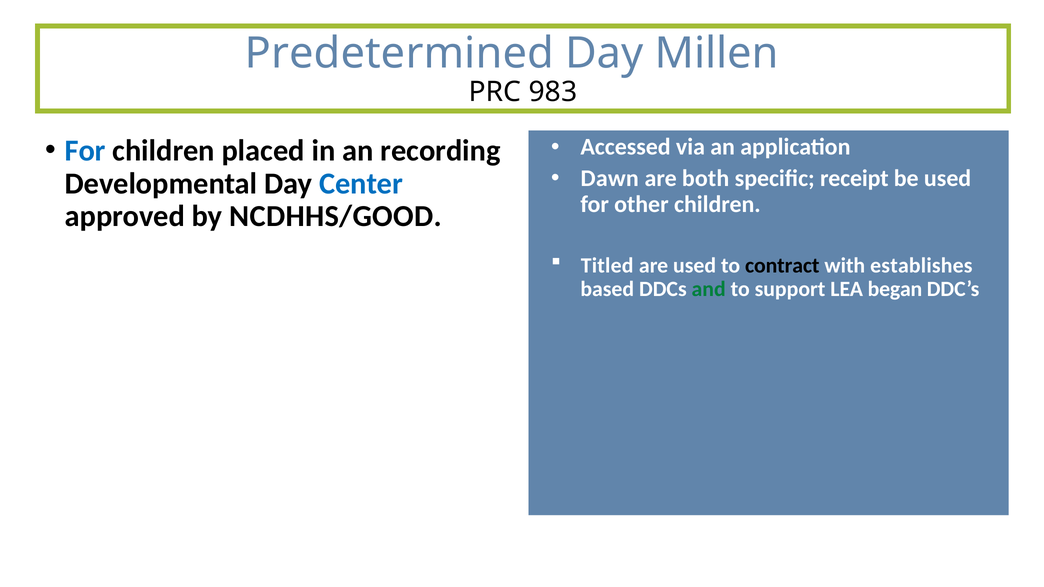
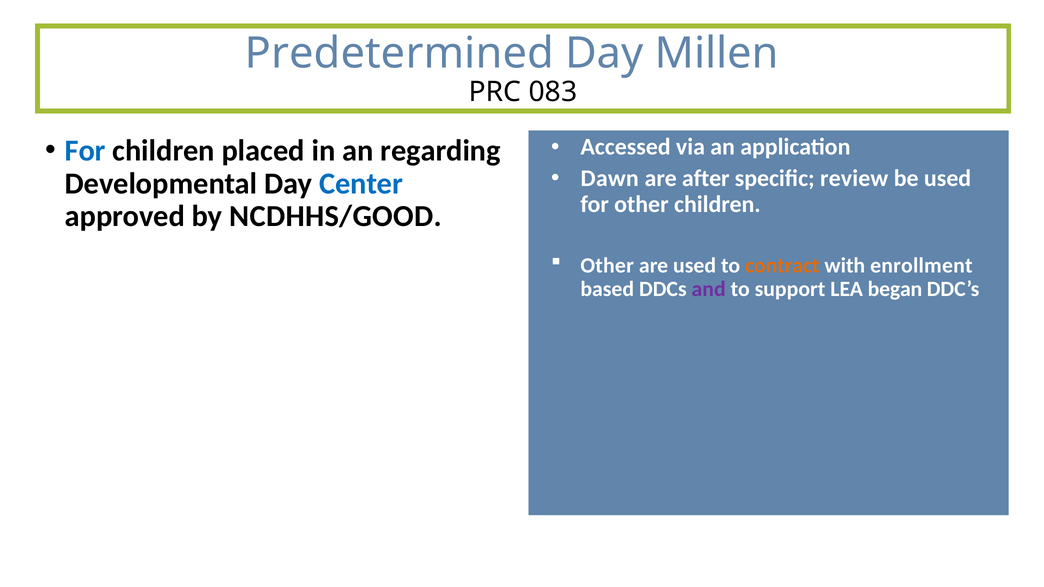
983: 983 -> 083
recording: recording -> regarding
both: both -> after
receipt: receipt -> review
Titled at (607, 266): Titled -> Other
contract colour: black -> orange
establishes: establishes -> enrollment
and colour: green -> purple
